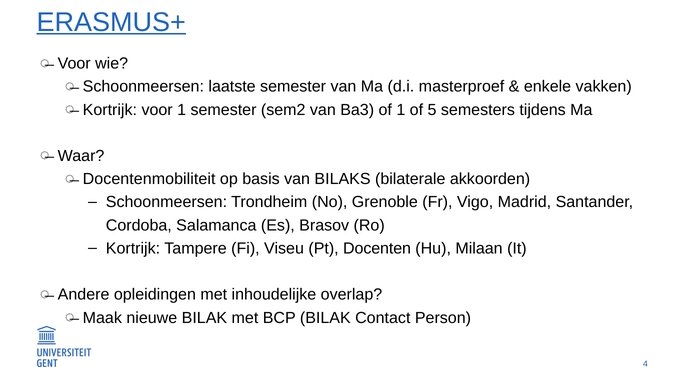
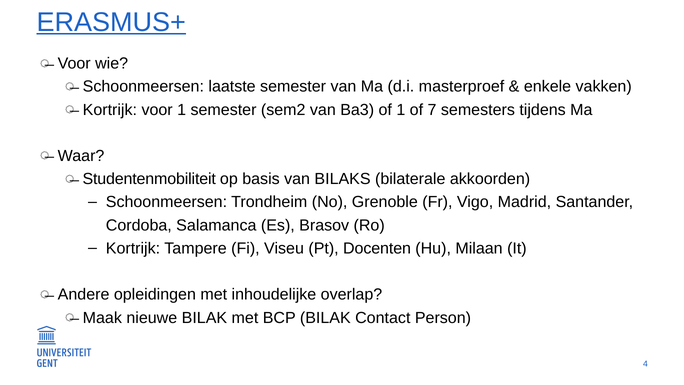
5: 5 -> 7
Docentenmobiliteit: Docentenmobiliteit -> Studentenmobiliteit
